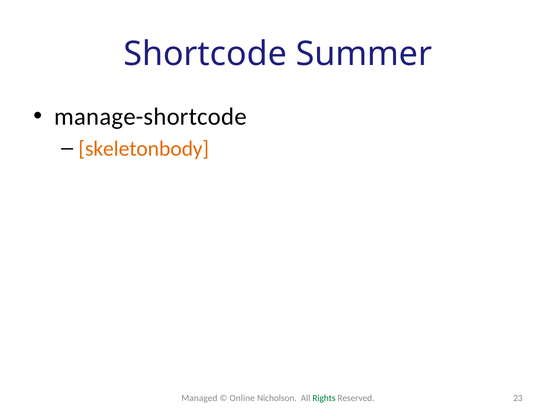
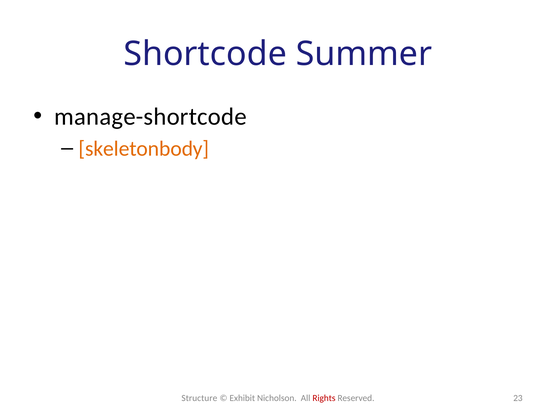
Managed: Managed -> Structure
Online: Online -> Exhibit
Rights colour: green -> red
